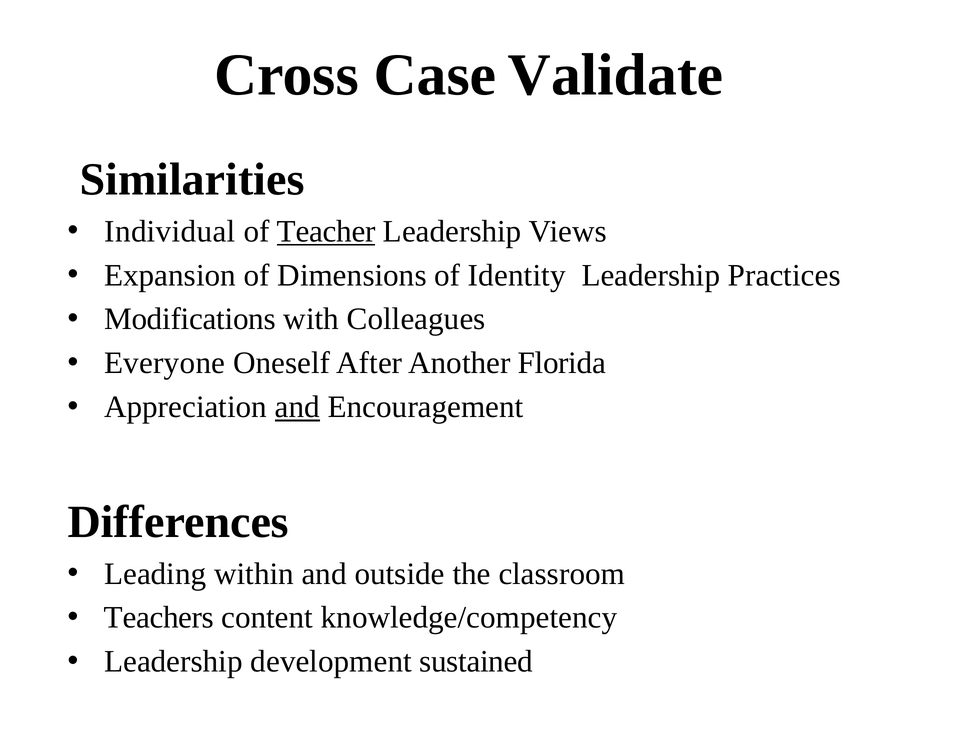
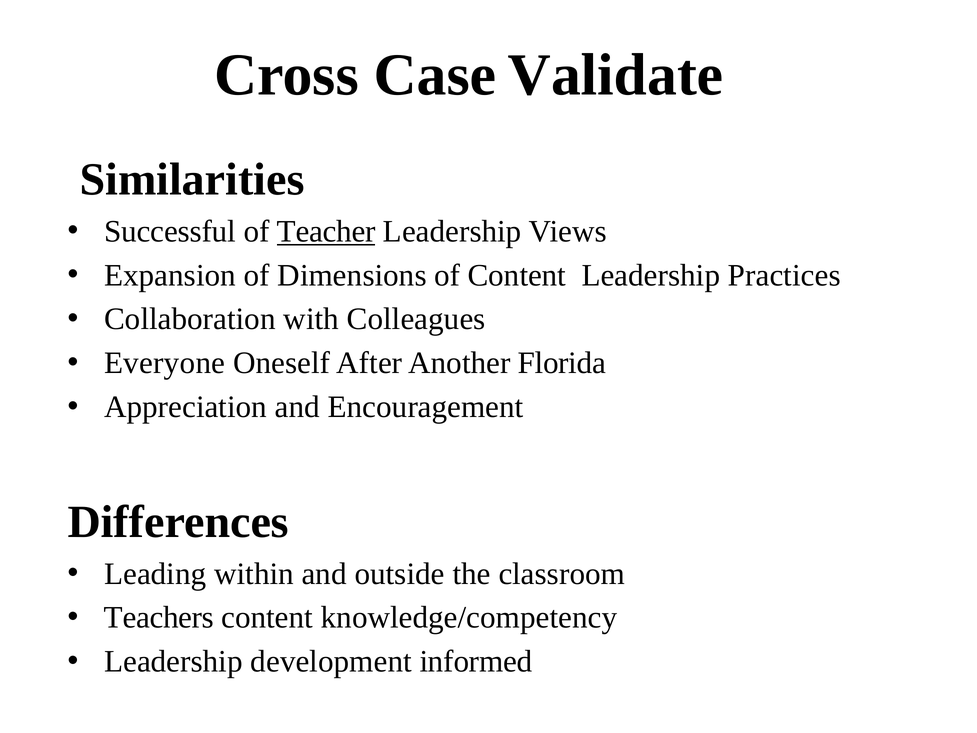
Individual: Individual -> Successful
of Identity: Identity -> Content
Modifications: Modifications -> Collaboration
and at (297, 407) underline: present -> none
sustained: sustained -> informed
